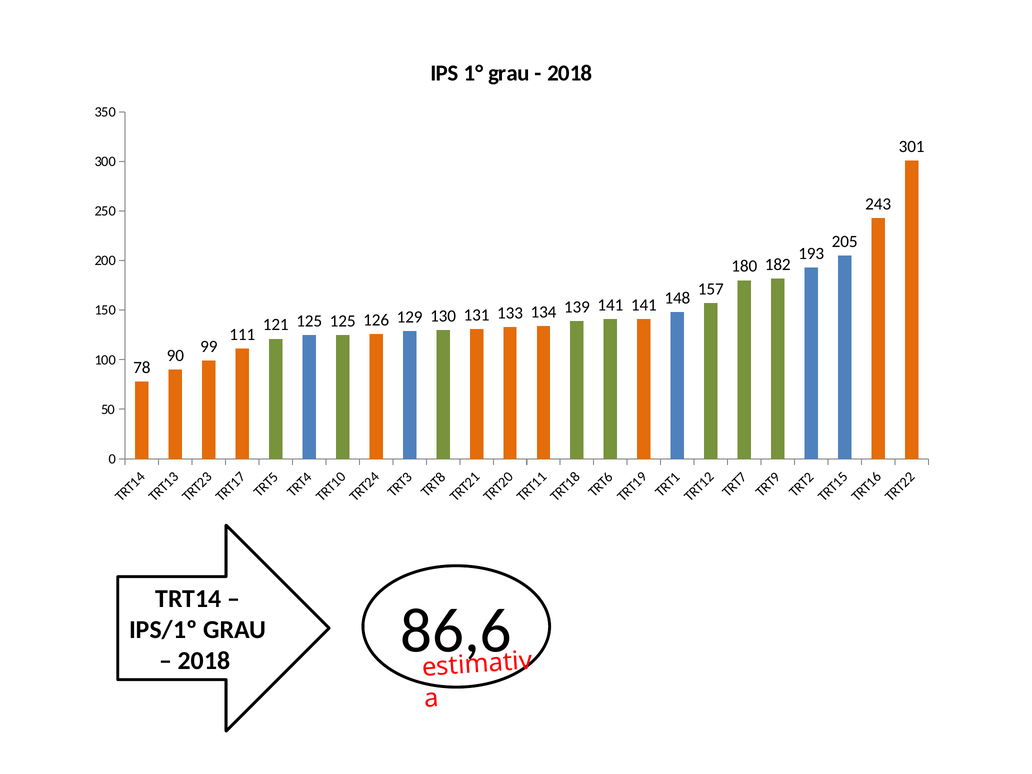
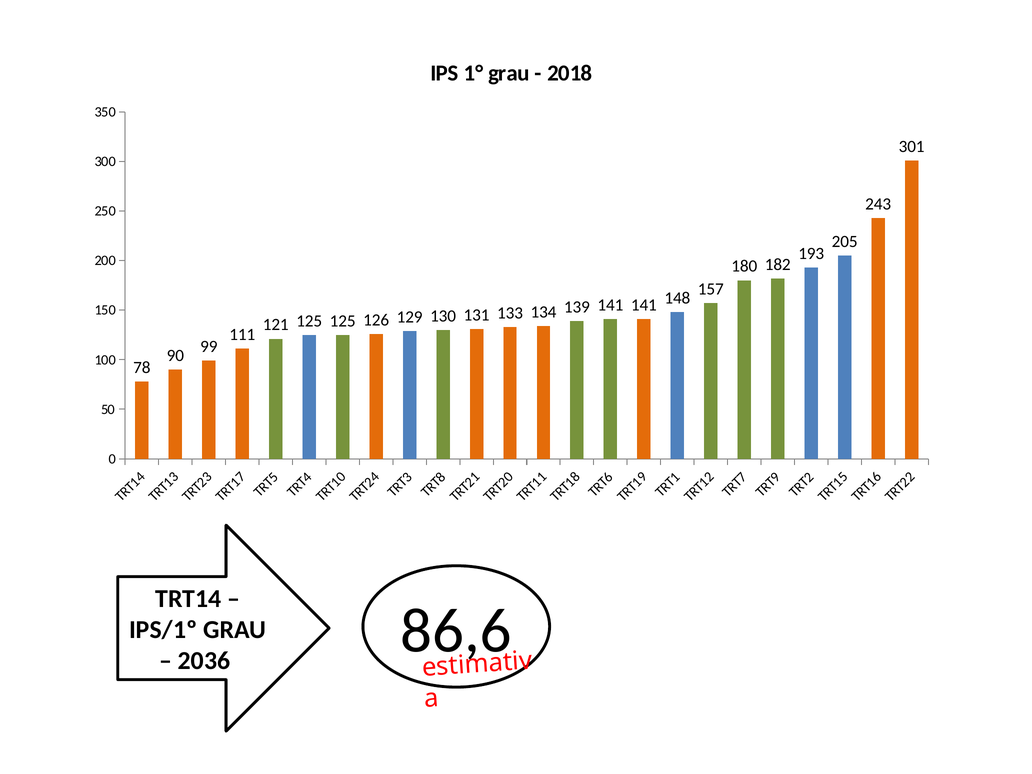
2018 at (204, 661): 2018 -> 2036
